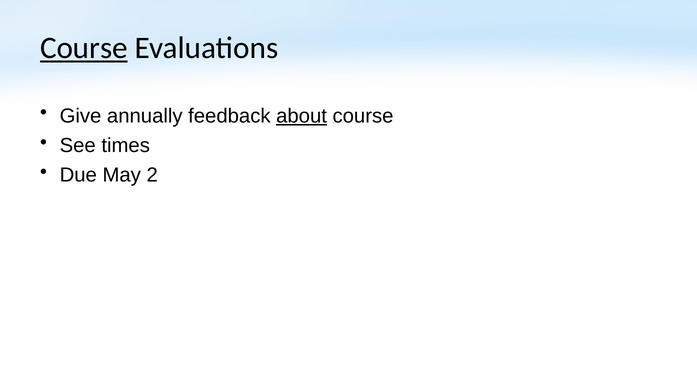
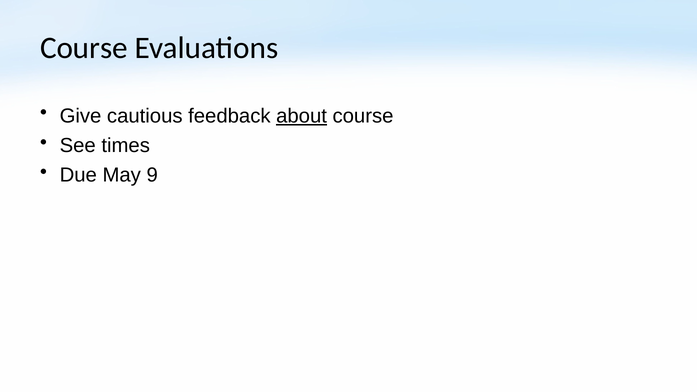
Course at (84, 48) underline: present -> none
annually: annually -> cautious
2: 2 -> 9
